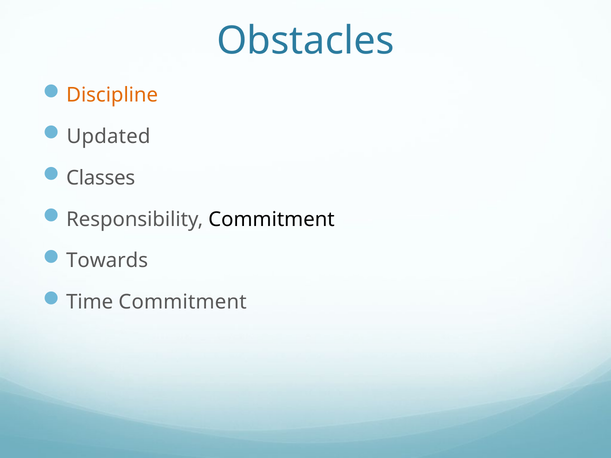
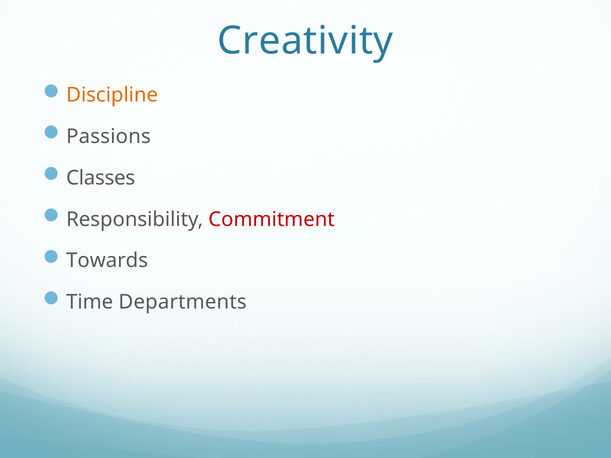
Obstacles: Obstacles -> Creativity
Updated: Updated -> Passions
Commitment at (272, 219) colour: black -> red
Time Commitment: Commitment -> Departments
